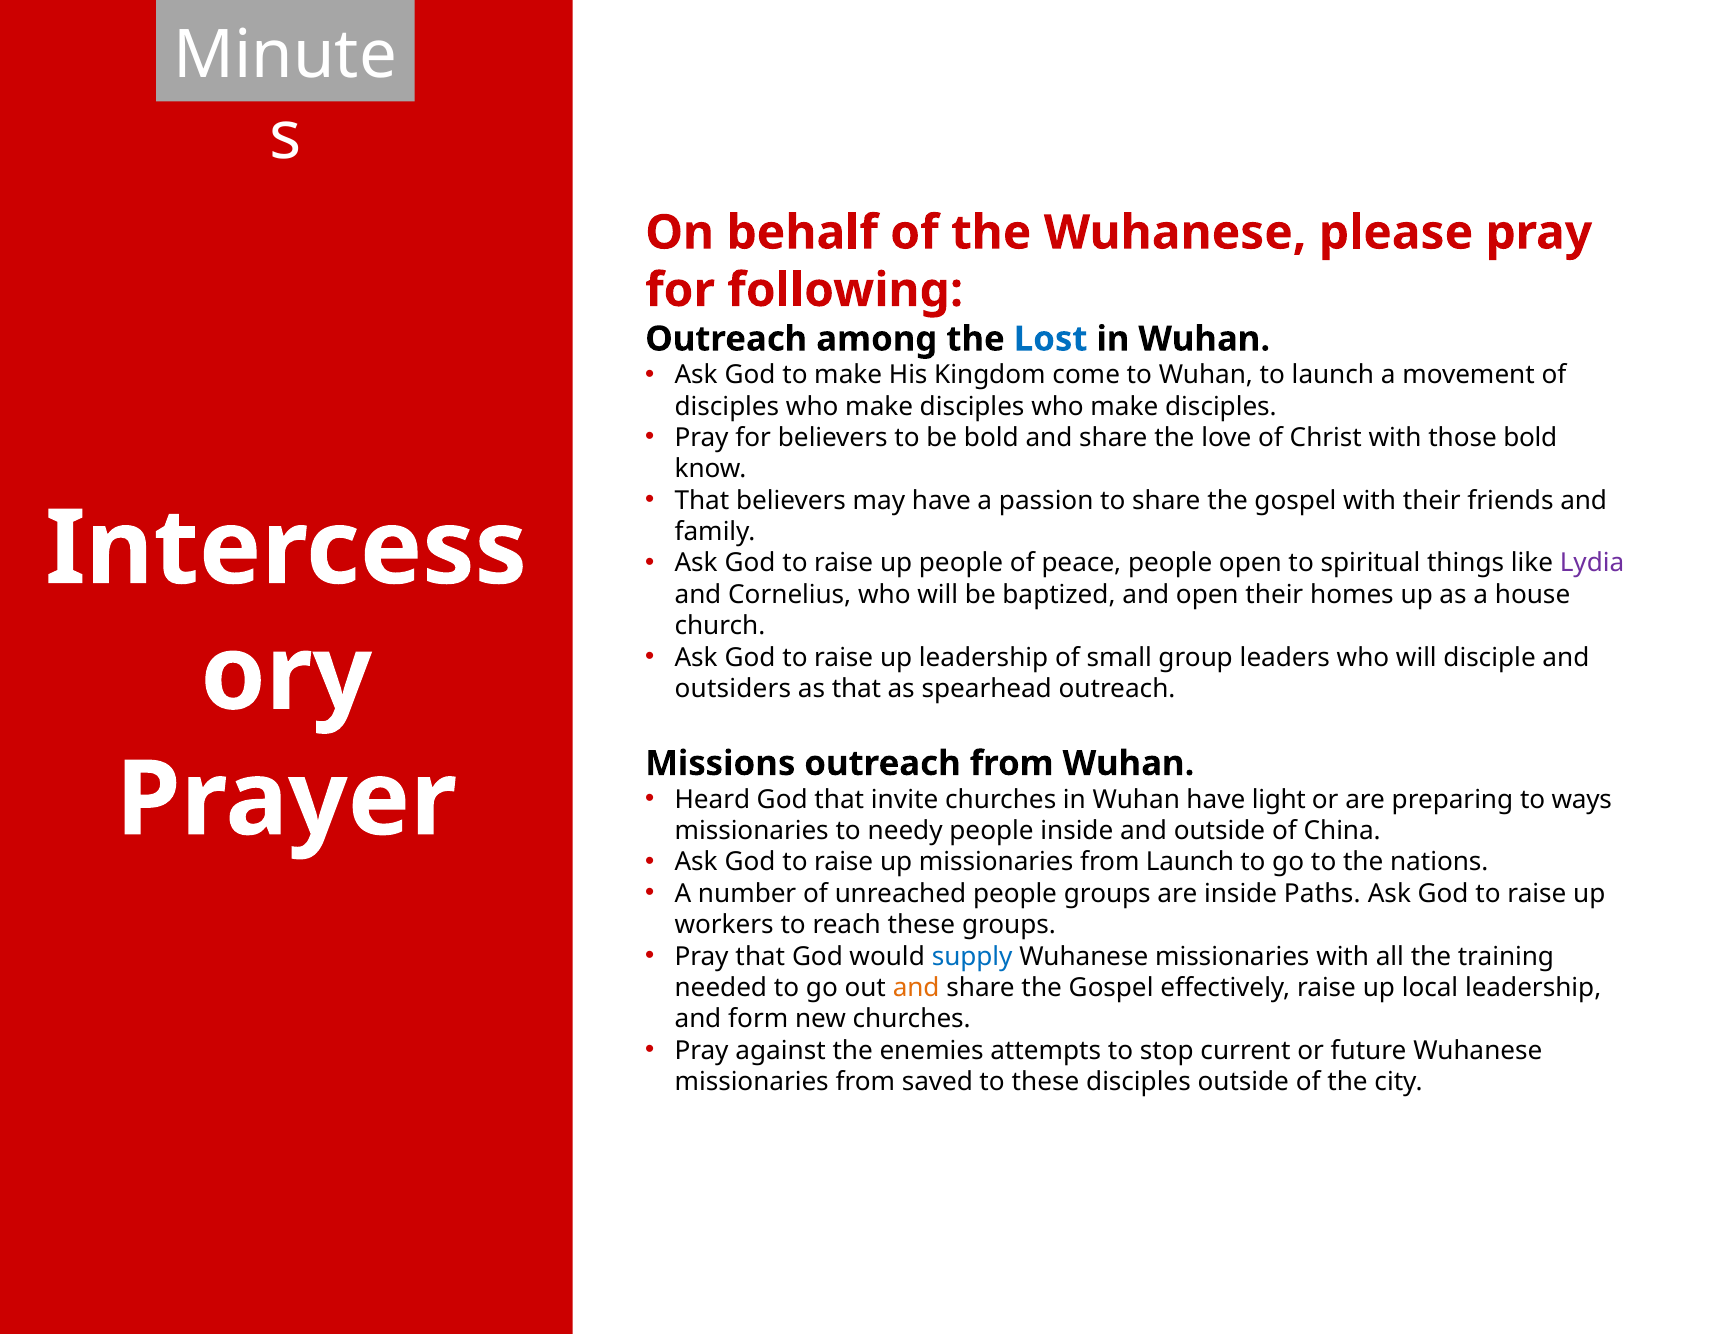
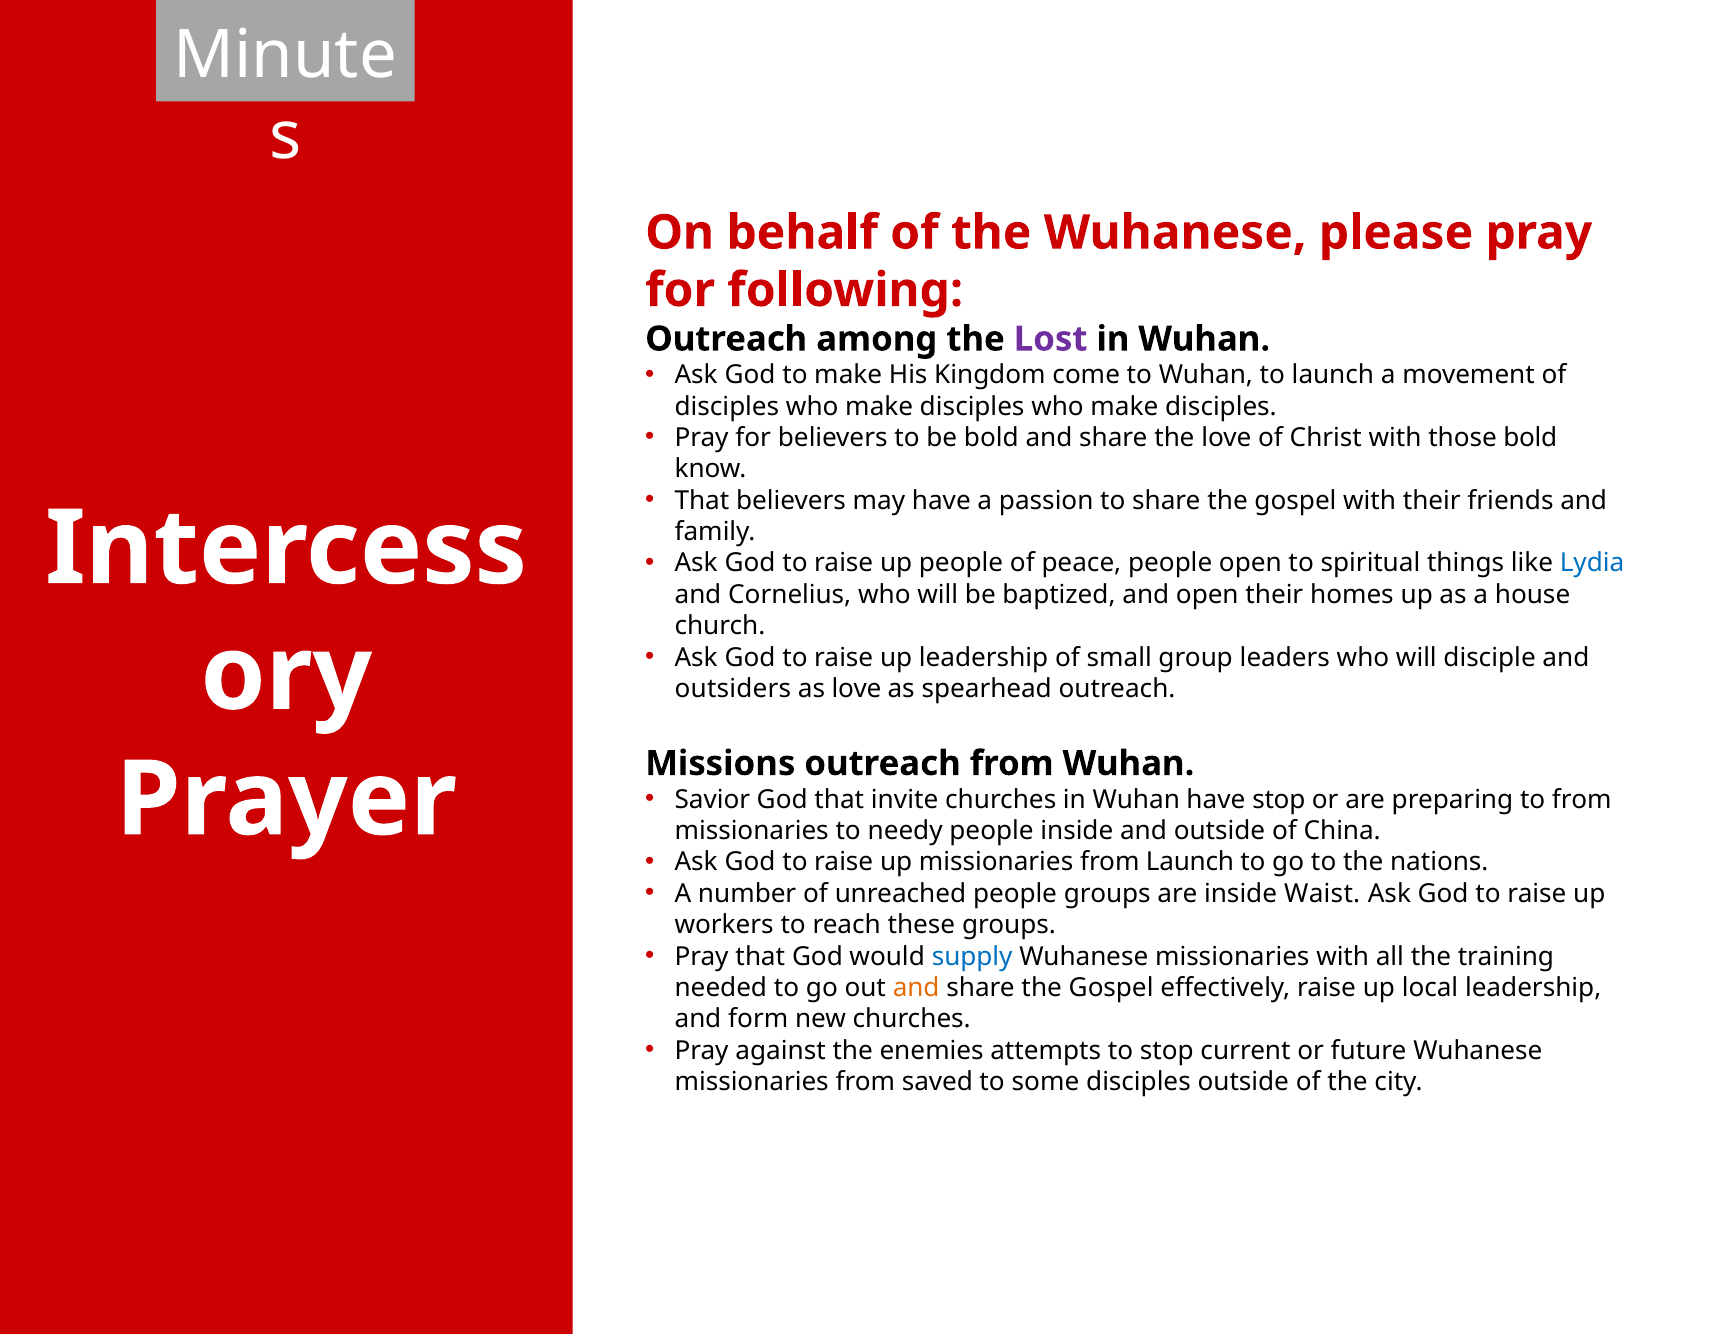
Lost colour: blue -> purple
Lydia colour: purple -> blue
as that: that -> love
Heard: Heard -> Savior
have light: light -> stop
to ways: ways -> from
Paths: Paths -> Waist
to these: these -> some
